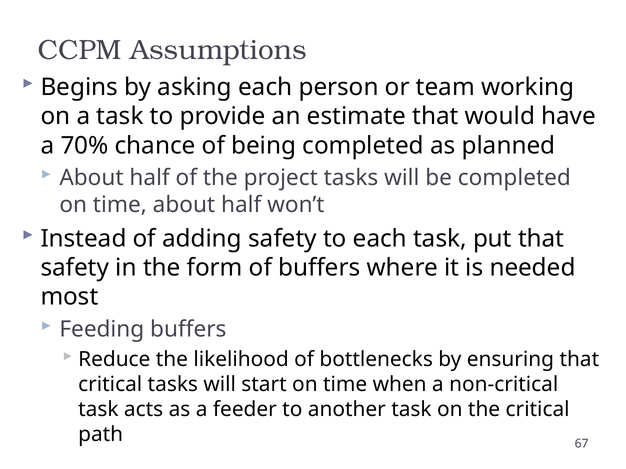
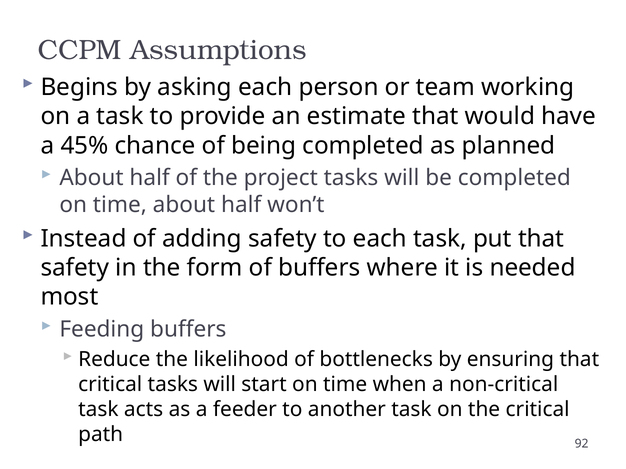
70%: 70% -> 45%
67: 67 -> 92
